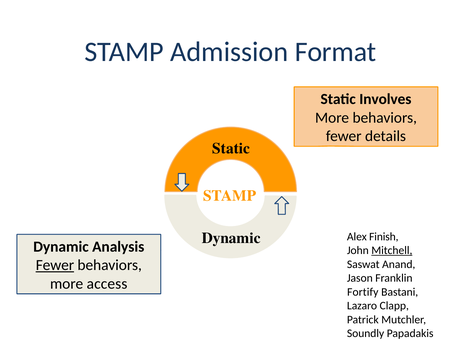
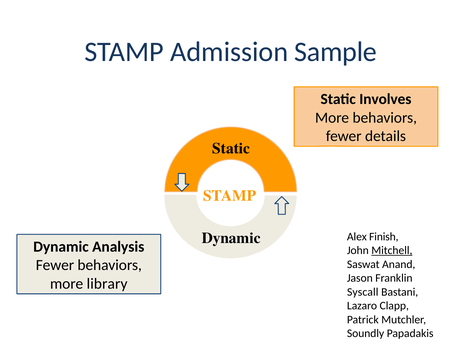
Format: Format -> Sample
Fewer at (55, 265) underline: present -> none
access: access -> library
Fortify: Fortify -> Syscall
